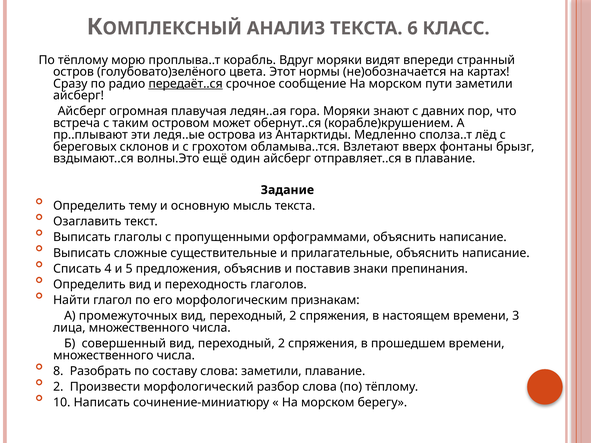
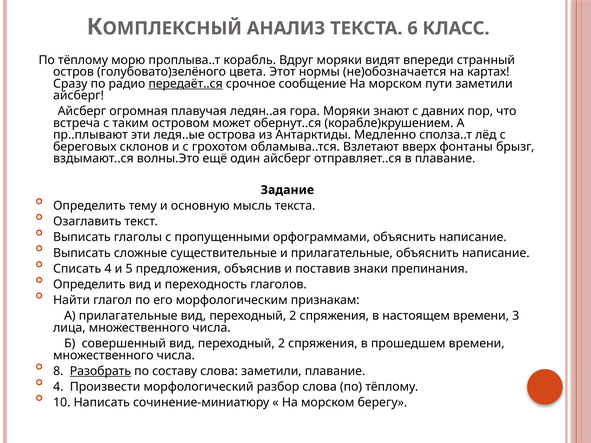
А промежуточных: промежуточных -> прилагательные
Разобрать underline: none -> present
2 at (58, 387): 2 -> 4
